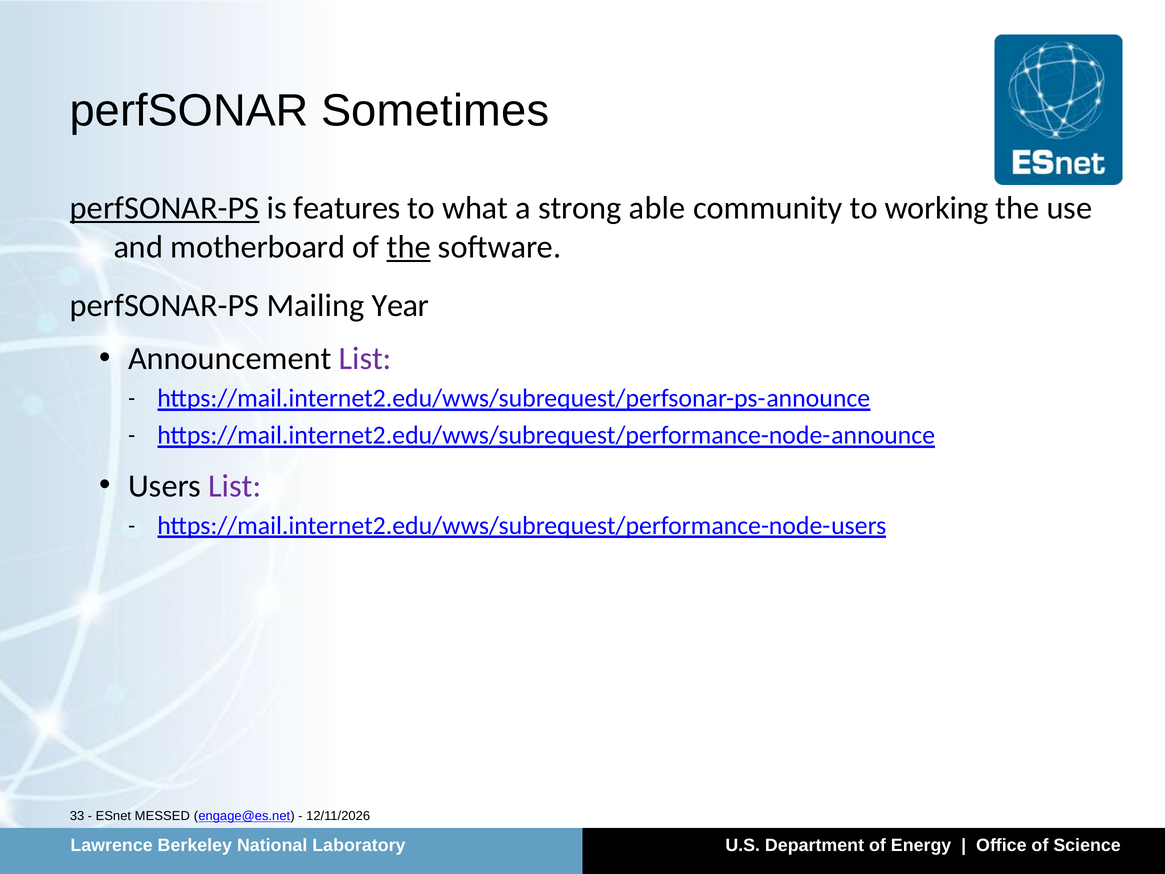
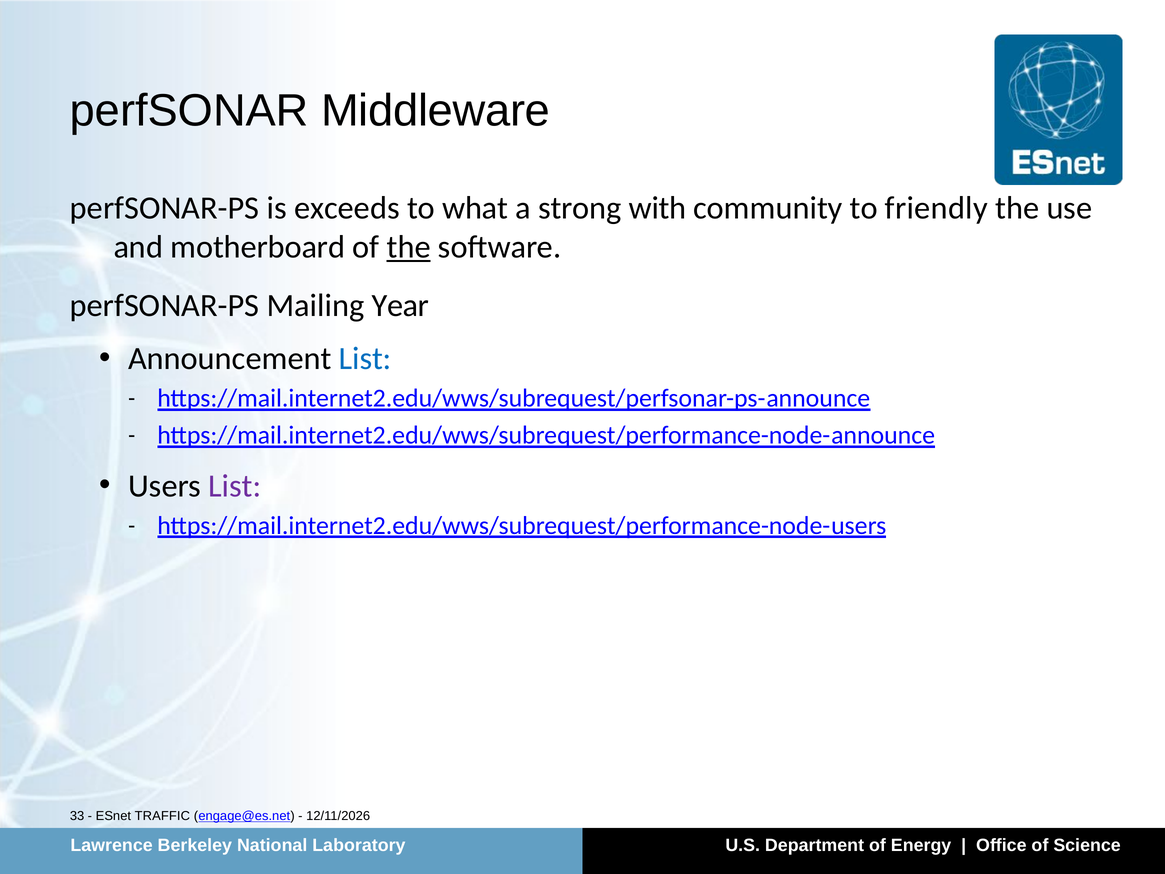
Sometimes: Sometimes -> Middleware
perfSONAR-PS at (165, 208) underline: present -> none
features: features -> exceeds
able: able -> with
working: working -> friendly
List at (365, 359) colour: purple -> blue
MESSED: MESSED -> TRAFFIC
